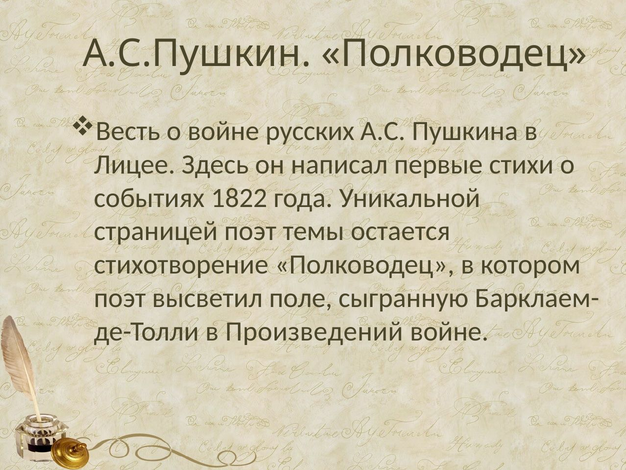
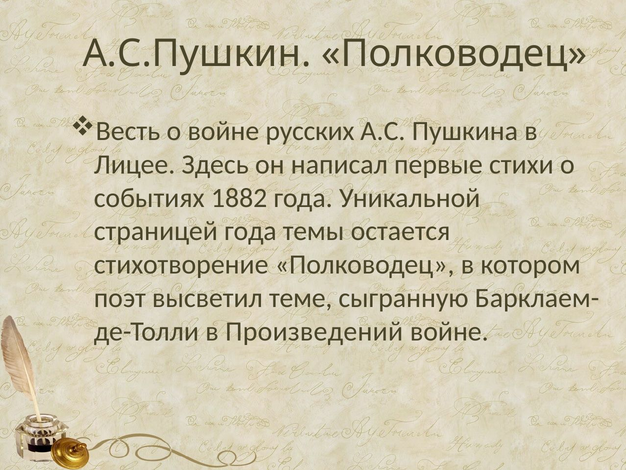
1822: 1822 -> 1882
страницей поэт: поэт -> года
поле: поле -> теме
